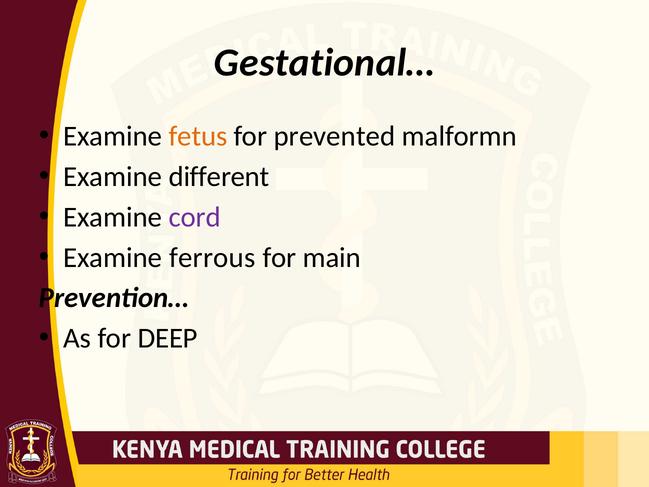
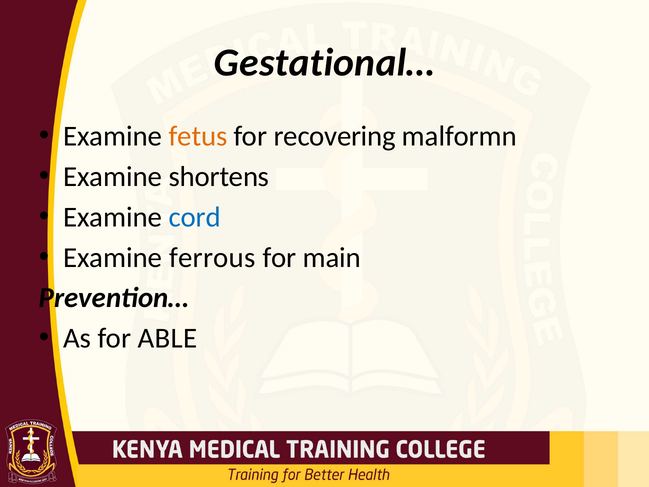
prevented: prevented -> recovering
different: different -> shortens
cord colour: purple -> blue
DEEP: DEEP -> ABLE
